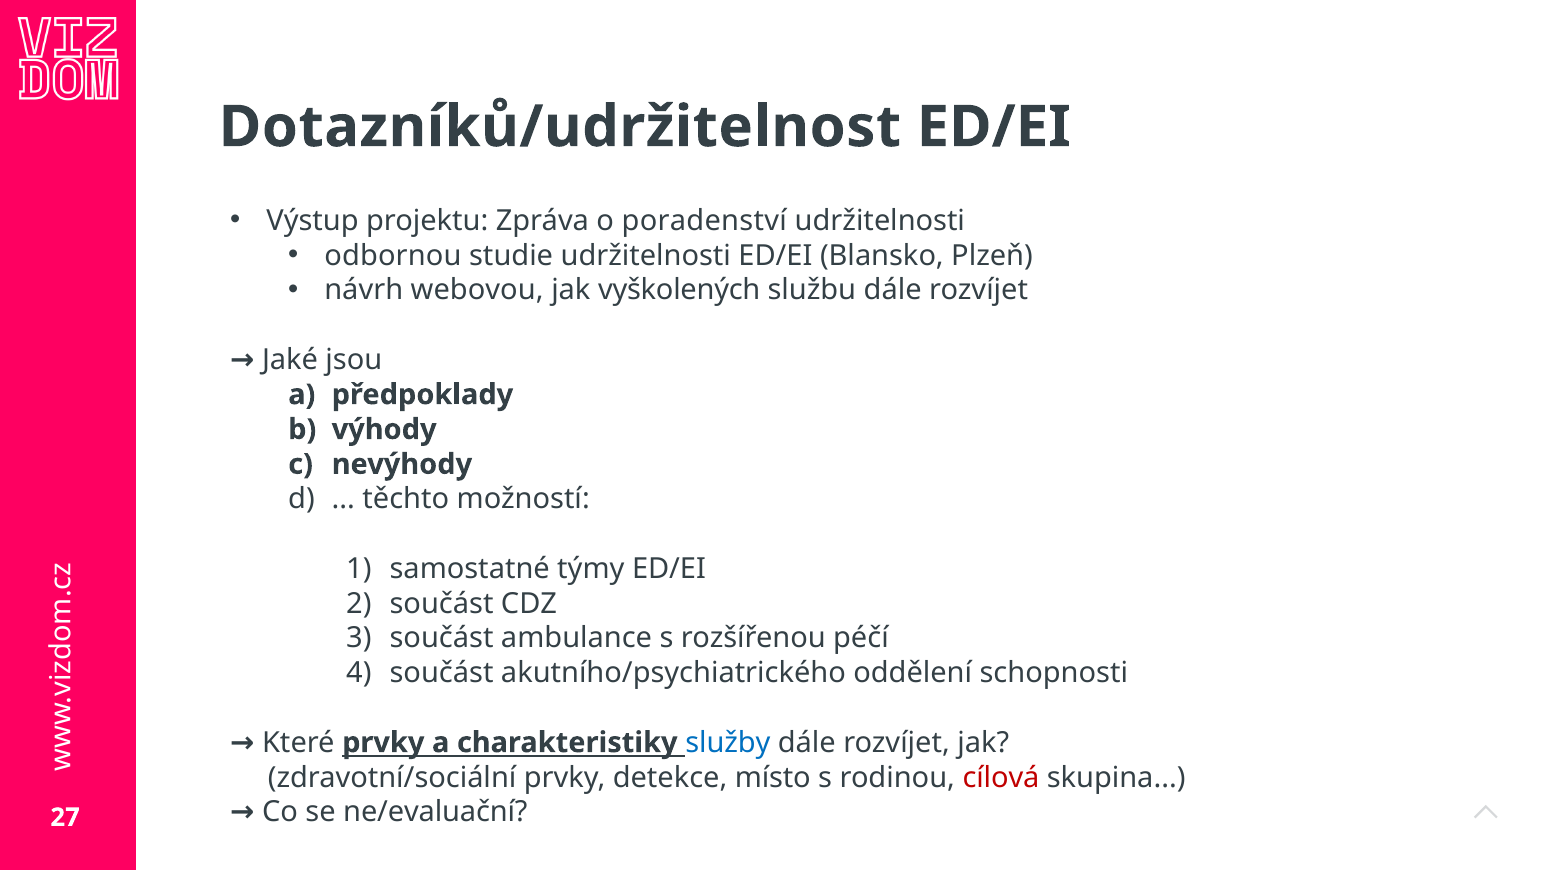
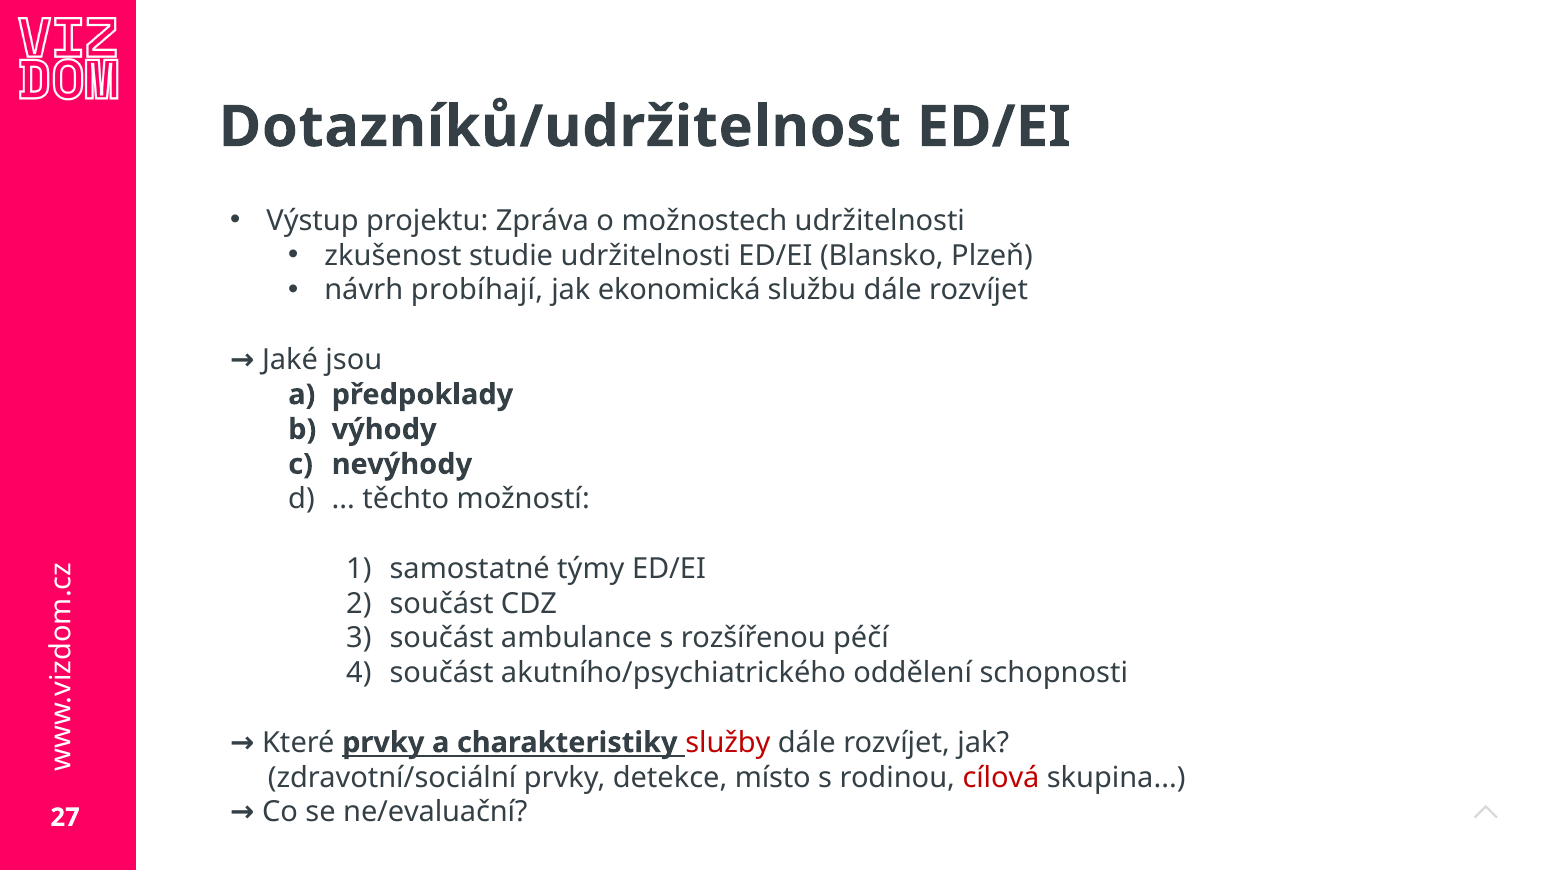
poradenství: poradenství -> možnostech
odbornou: odbornou -> zkušenost
webovou: webovou -> probíhají
vyškolených: vyškolených -> ekonomická
služby colour: blue -> red
